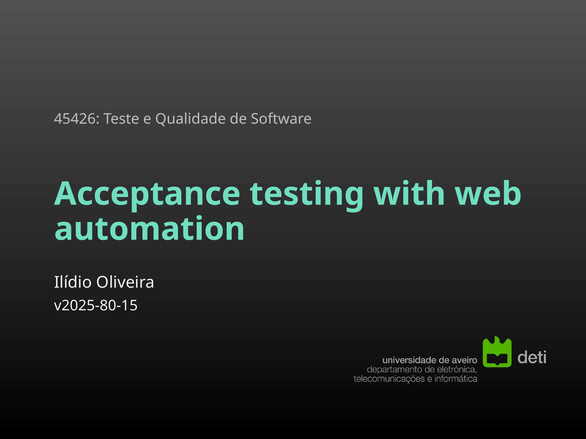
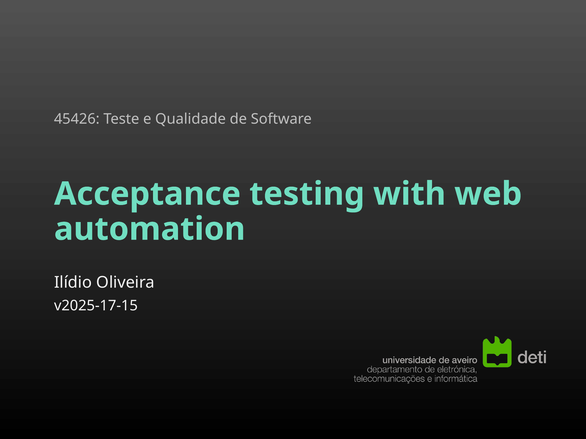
v2025-80-15: v2025-80-15 -> v2025-17-15
